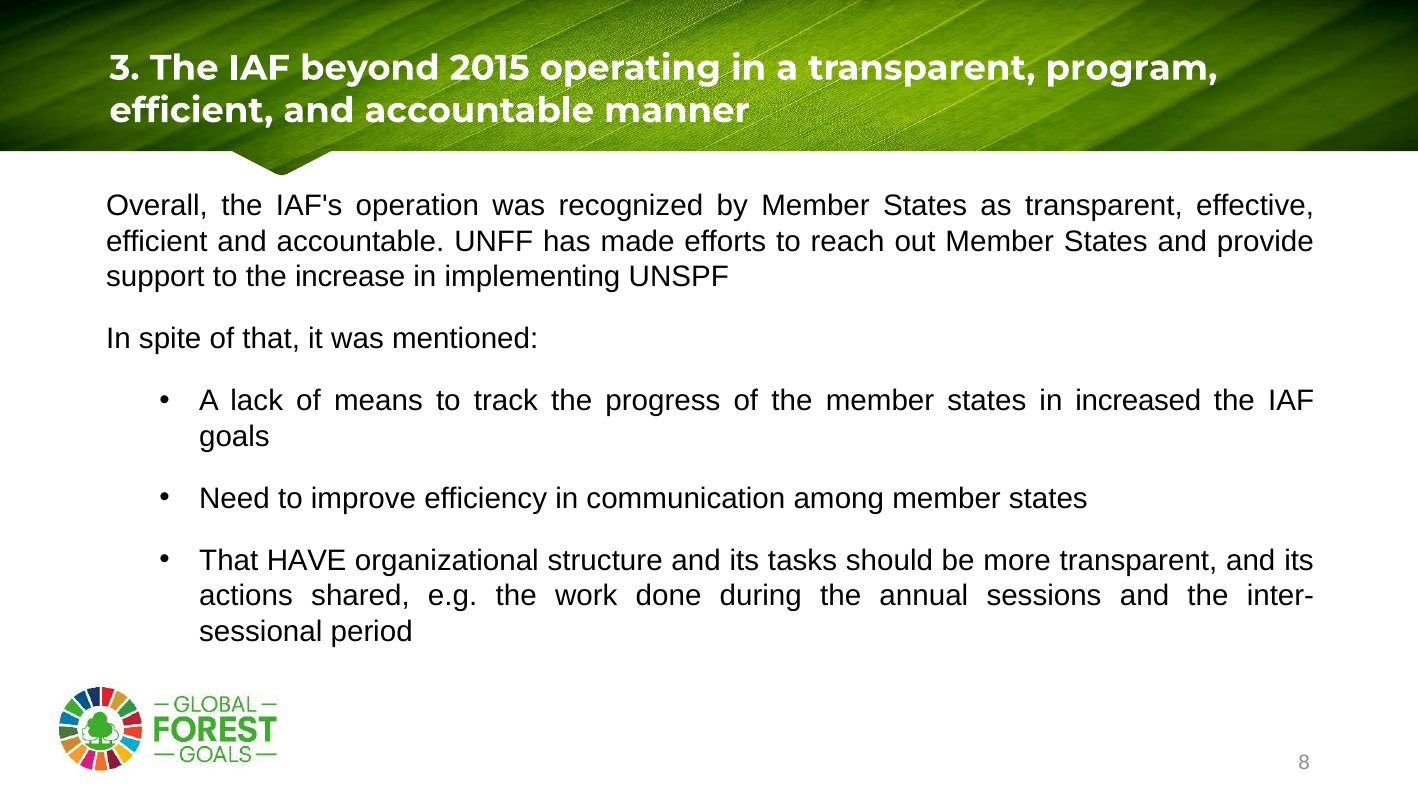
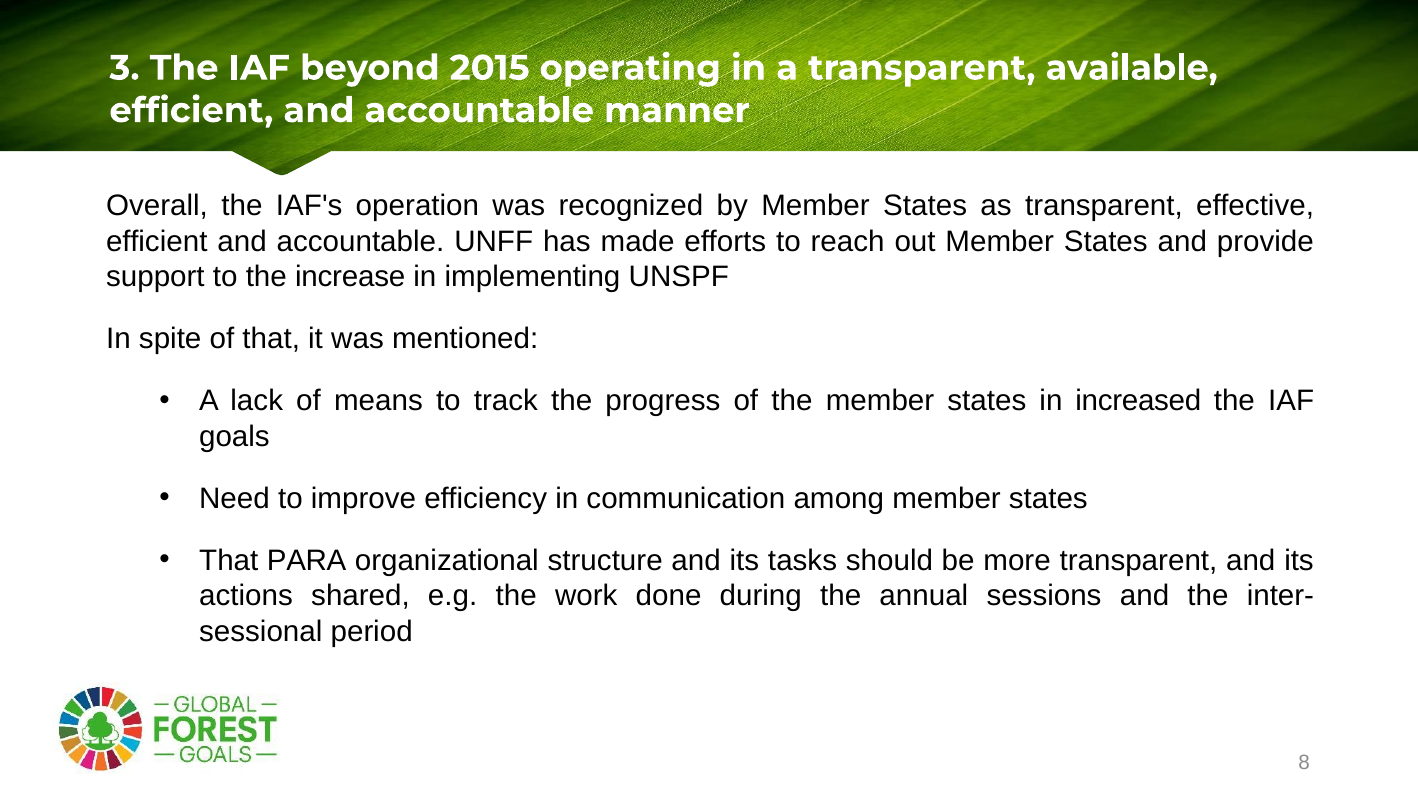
program: program -> available
HAVE: HAVE -> PARA
